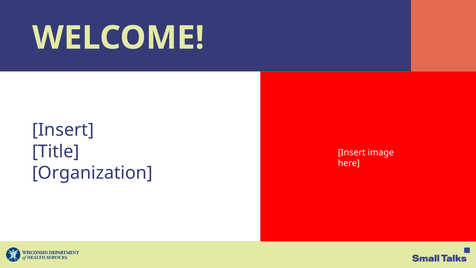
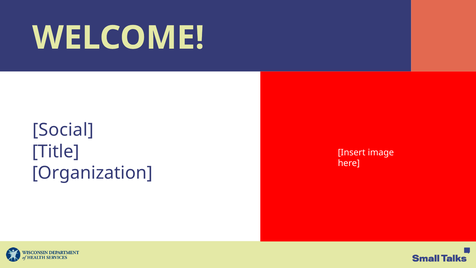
Insert at (63, 130): Insert -> Social
